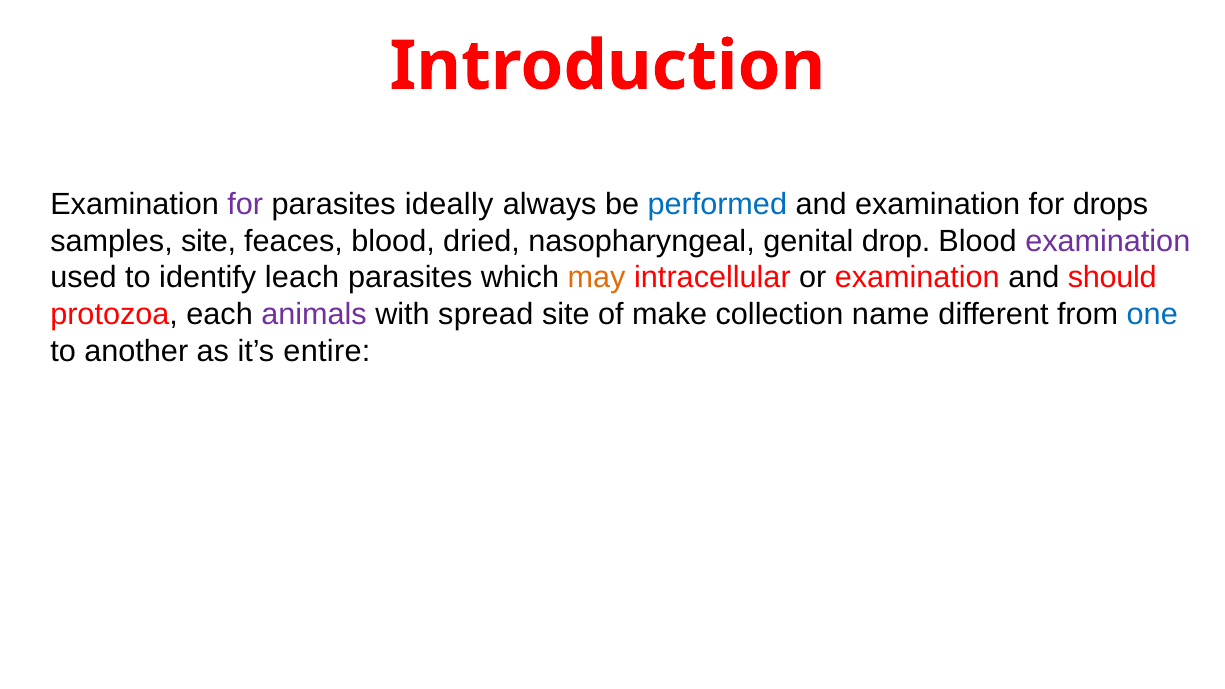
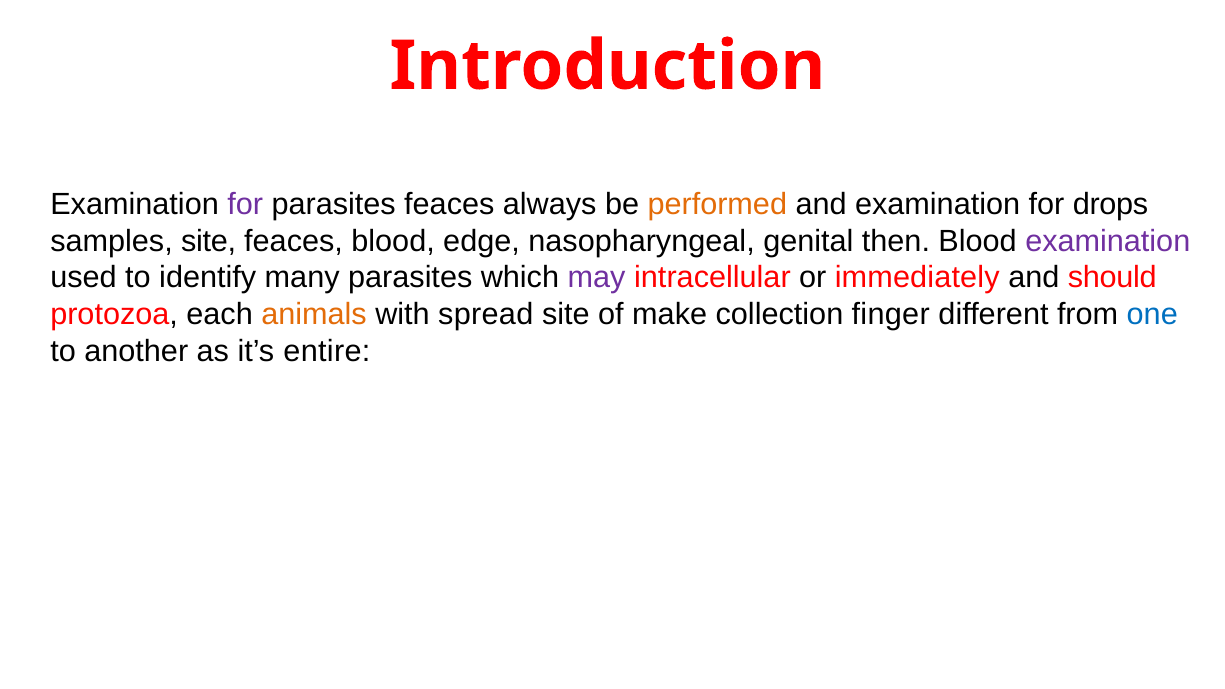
parasites ideally: ideally -> feaces
performed colour: blue -> orange
dried: dried -> edge
drop: drop -> then
leach: leach -> many
may colour: orange -> purple
or examination: examination -> immediately
animals colour: purple -> orange
name: name -> finger
